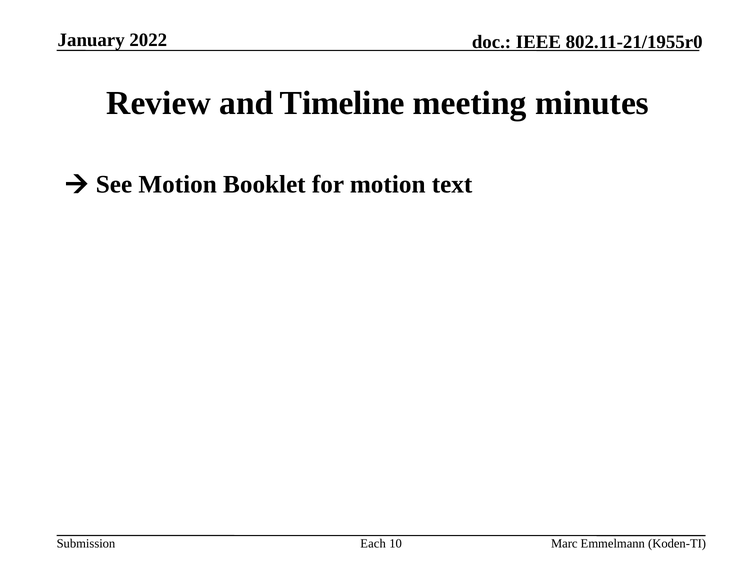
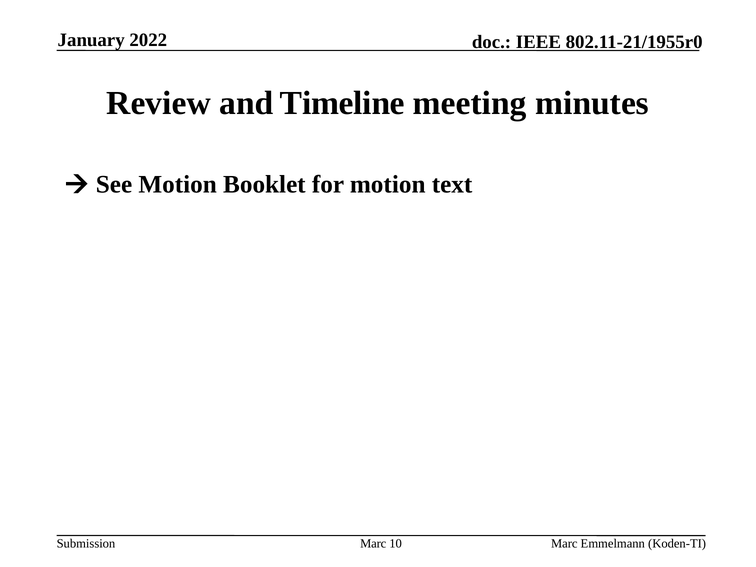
Each at (373, 544): Each -> Marc
